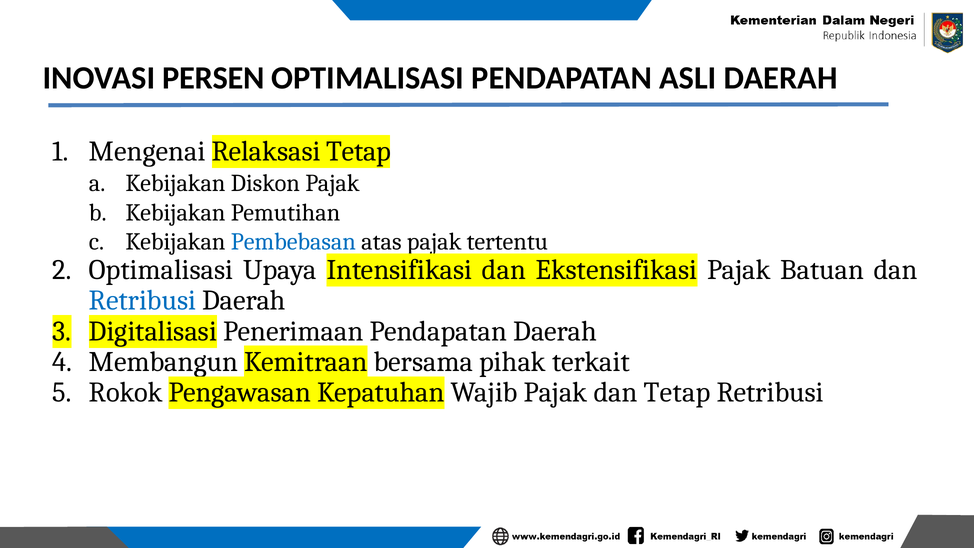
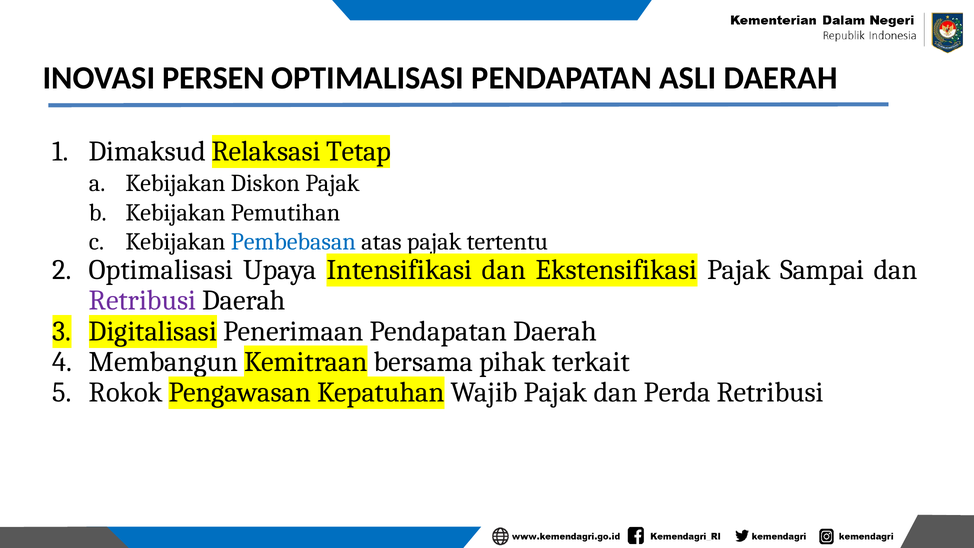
Mengenai: Mengenai -> Dimaksud
Batuan: Batuan -> Sampai
Retribusi at (142, 300) colour: blue -> purple
dan Tetap: Tetap -> Perda
